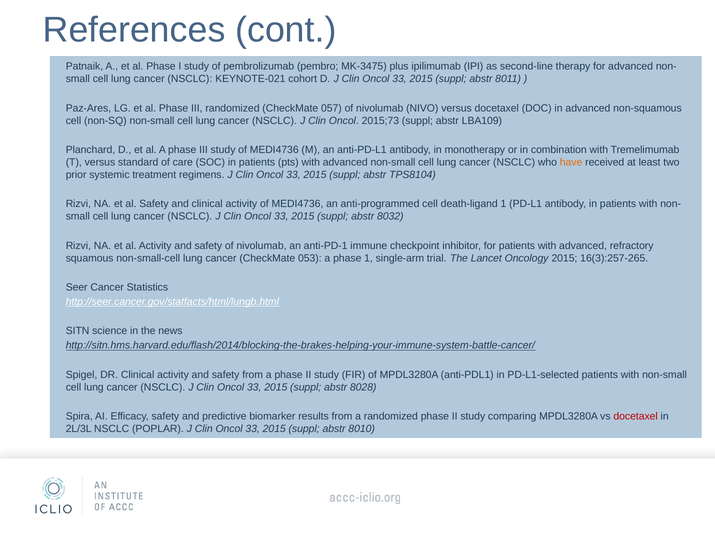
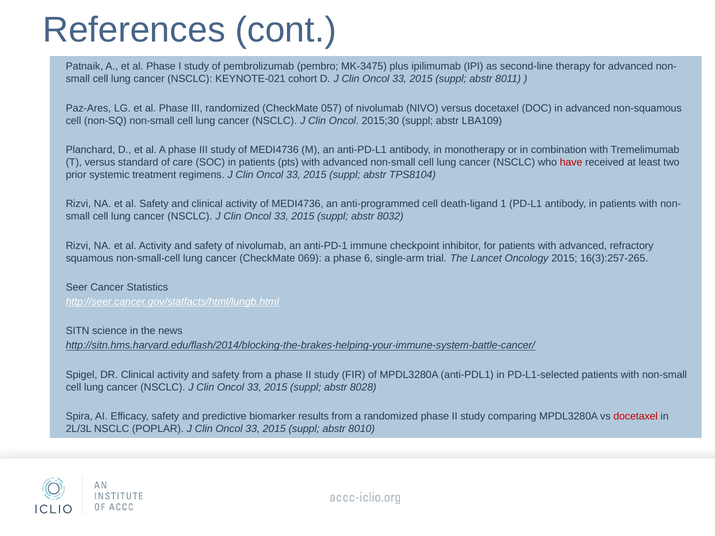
2015;73: 2015;73 -> 2015;30
have colour: orange -> red
053: 053 -> 069
phase 1: 1 -> 6
